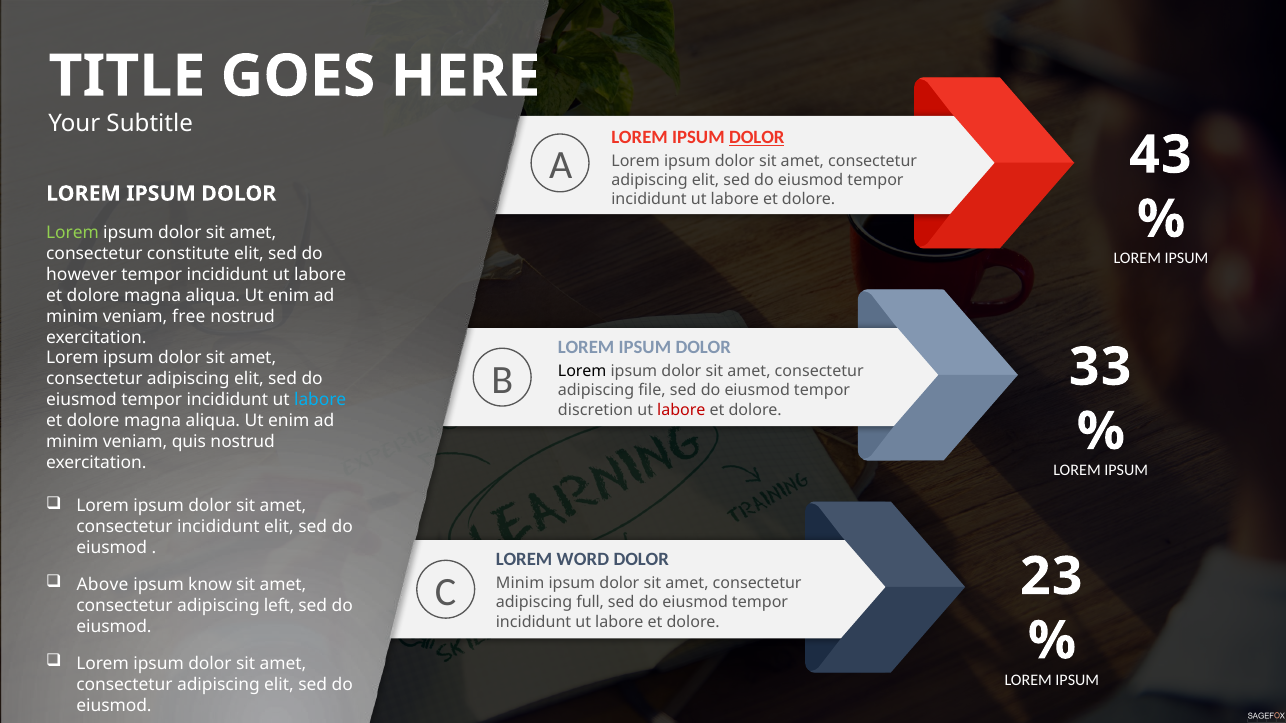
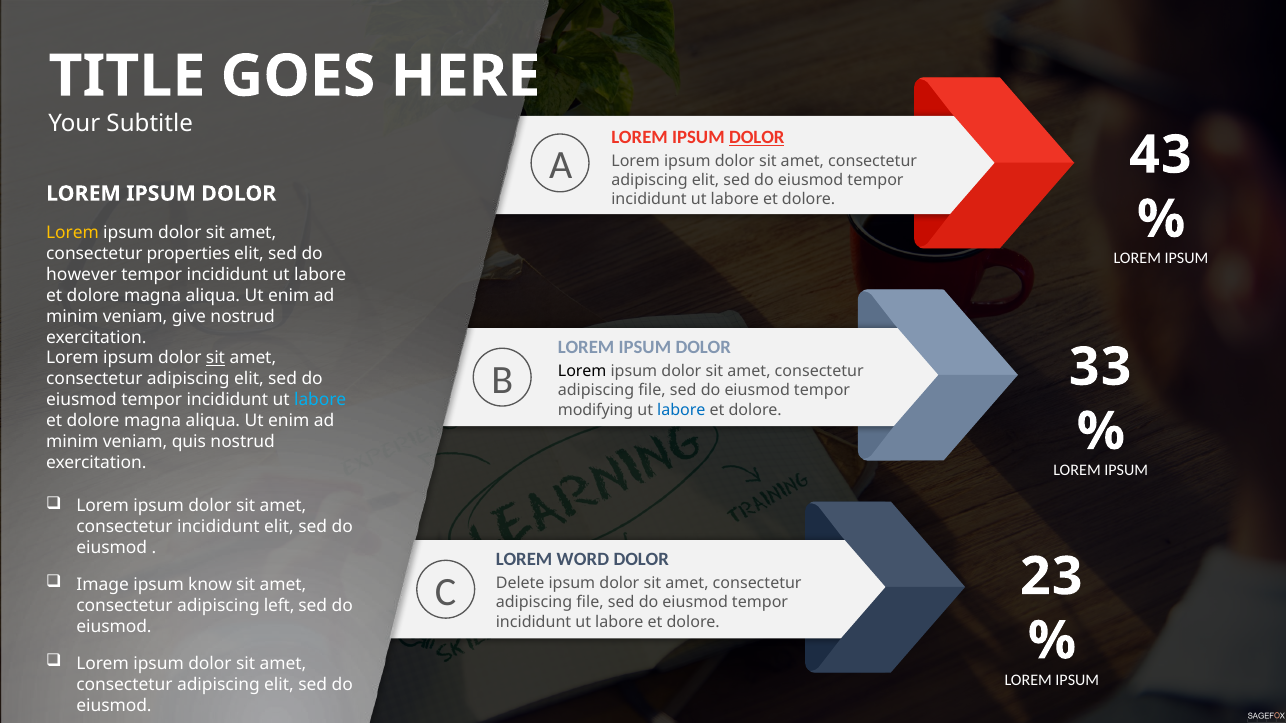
Lorem at (73, 233) colour: light green -> yellow
constitute: constitute -> properties
free: free -> give
sit at (215, 358) underline: none -> present
discretion: discretion -> modifying
labore at (681, 410) colour: red -> blue
Above: Above -> Image
Minim at (520, 583): Minim -> Delete
full at (590, 603): full -> file
